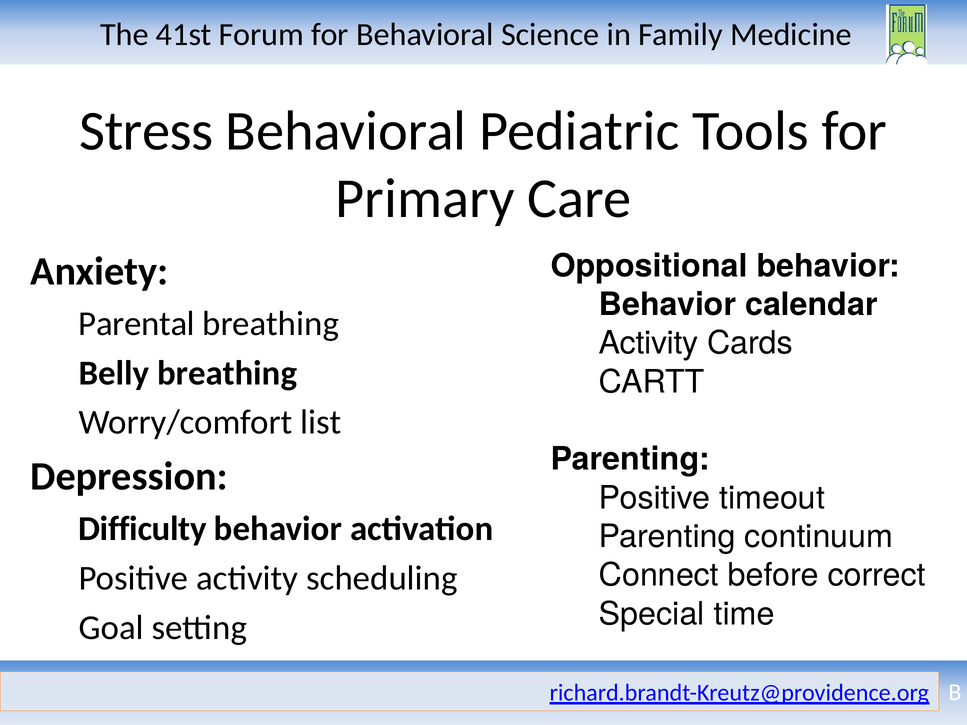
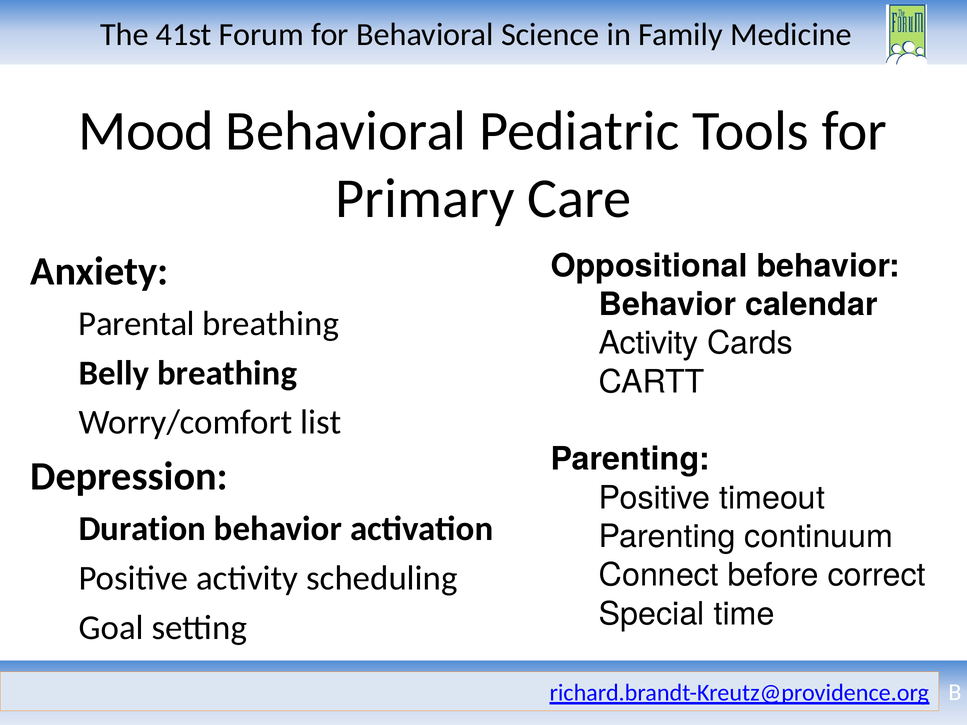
Stress: Stress -> Mood
Difficulty: Difficulty -> Duration
